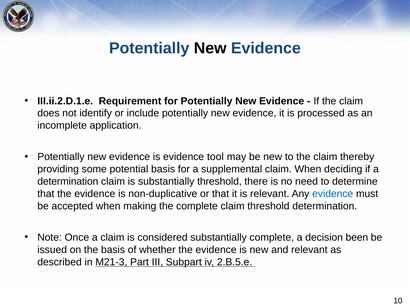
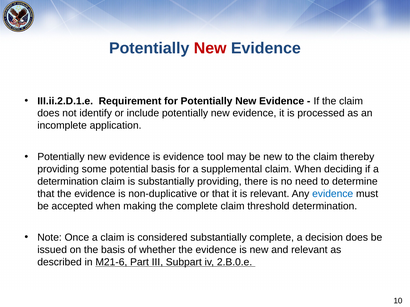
New at (210, 48) colour: black -> red
substantially threshold: threshold -> providing
decision been: been -> does
M21-3: M21-3 -> M21-6
2.B.5.e: 2.B.5.e -> 2.B.0.e
